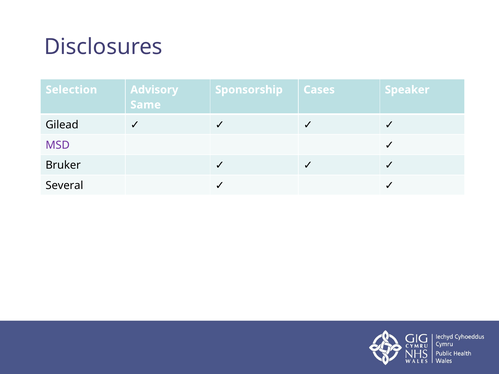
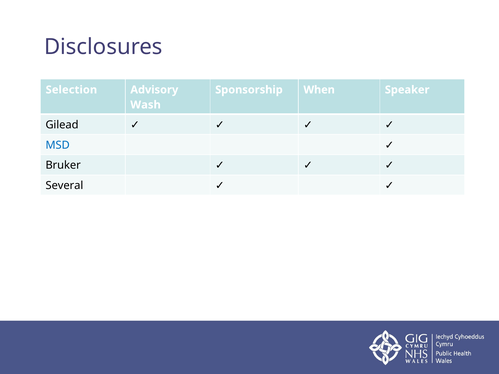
Cases: Cases -> When
Same: Same -> Wash
MSD colour: purple -> blue
